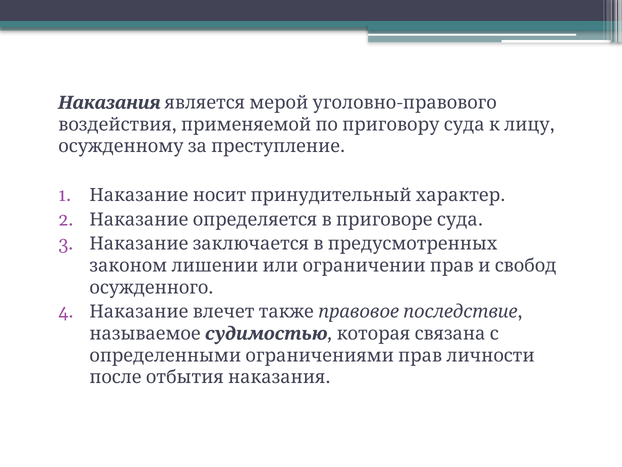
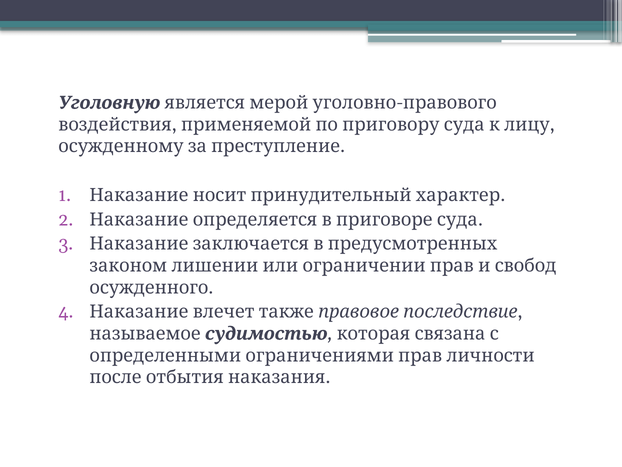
Наказания: Наказания -> Уголовную
